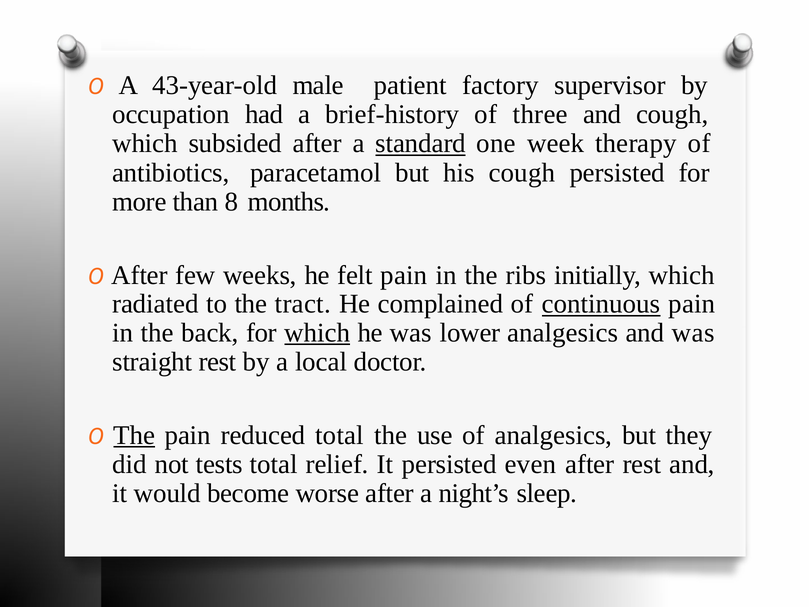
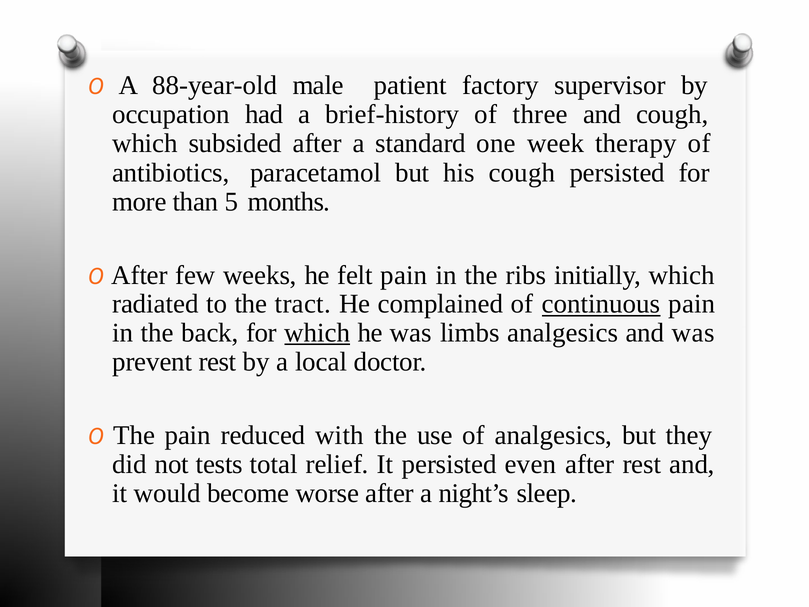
43-year-old: 43-year-old -> 88-year-old
standard underline: present -> none
8: 8 -> 5
lower: lower -> limbs
straight: straight -> prevent
The at (134, 435) underline: present -> none
reduced total: total -> with
